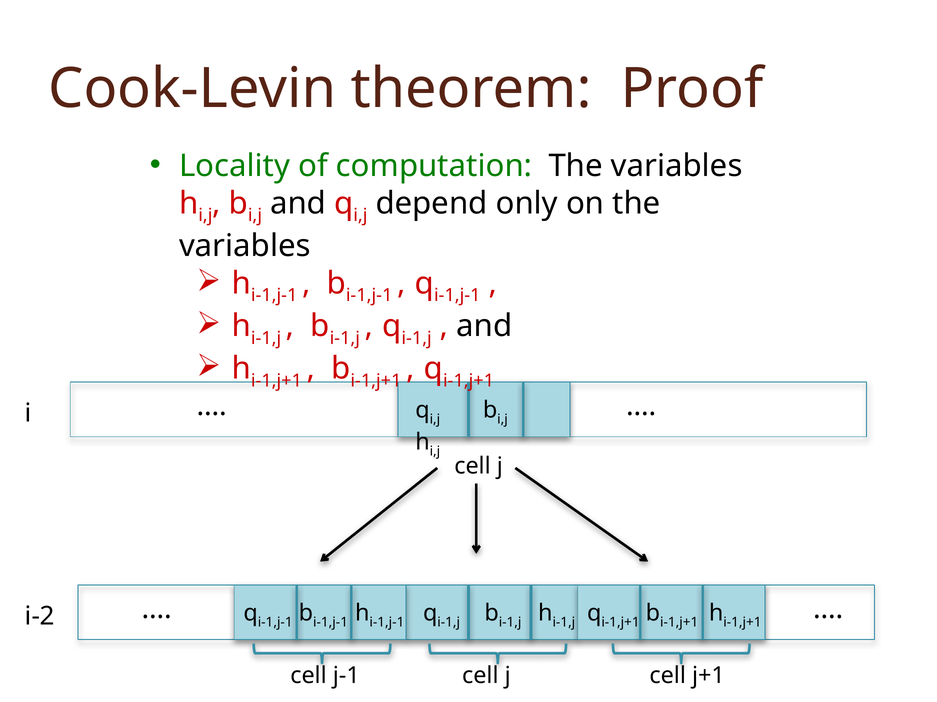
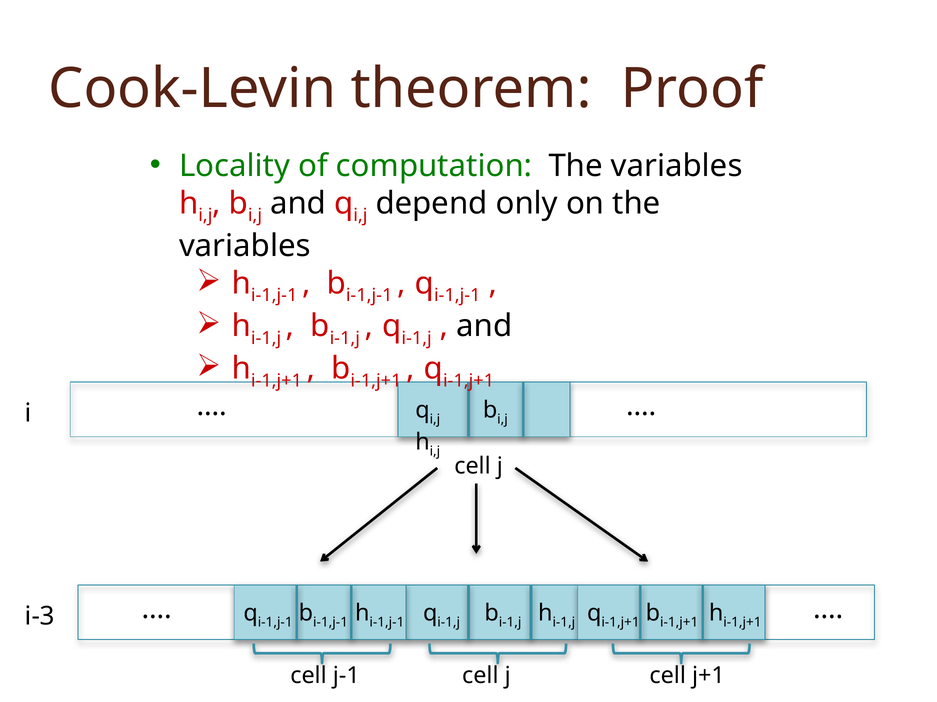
i-2: i-2 -> i-3
